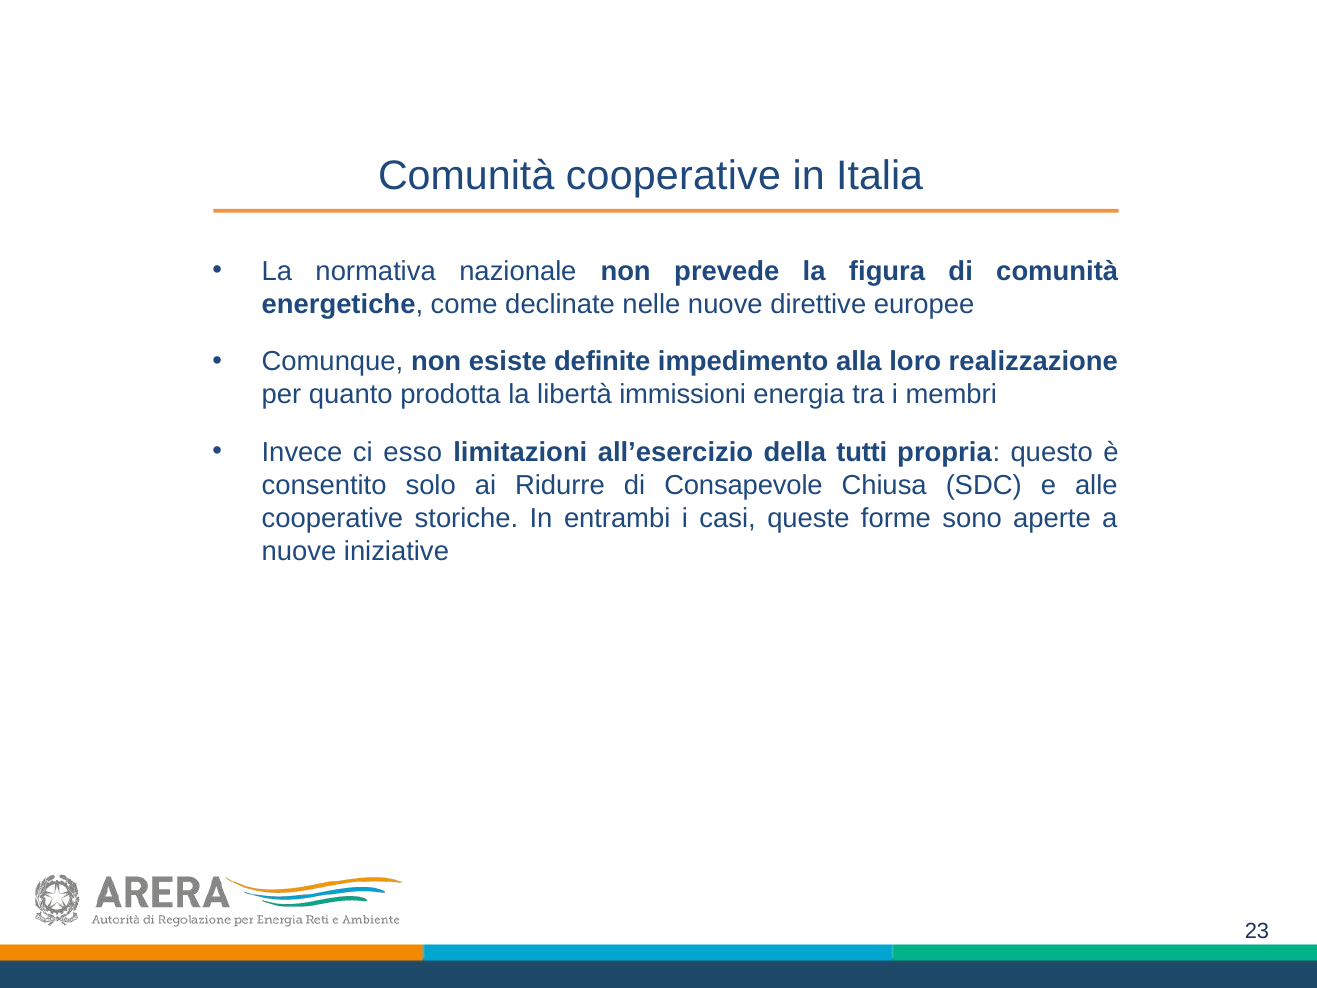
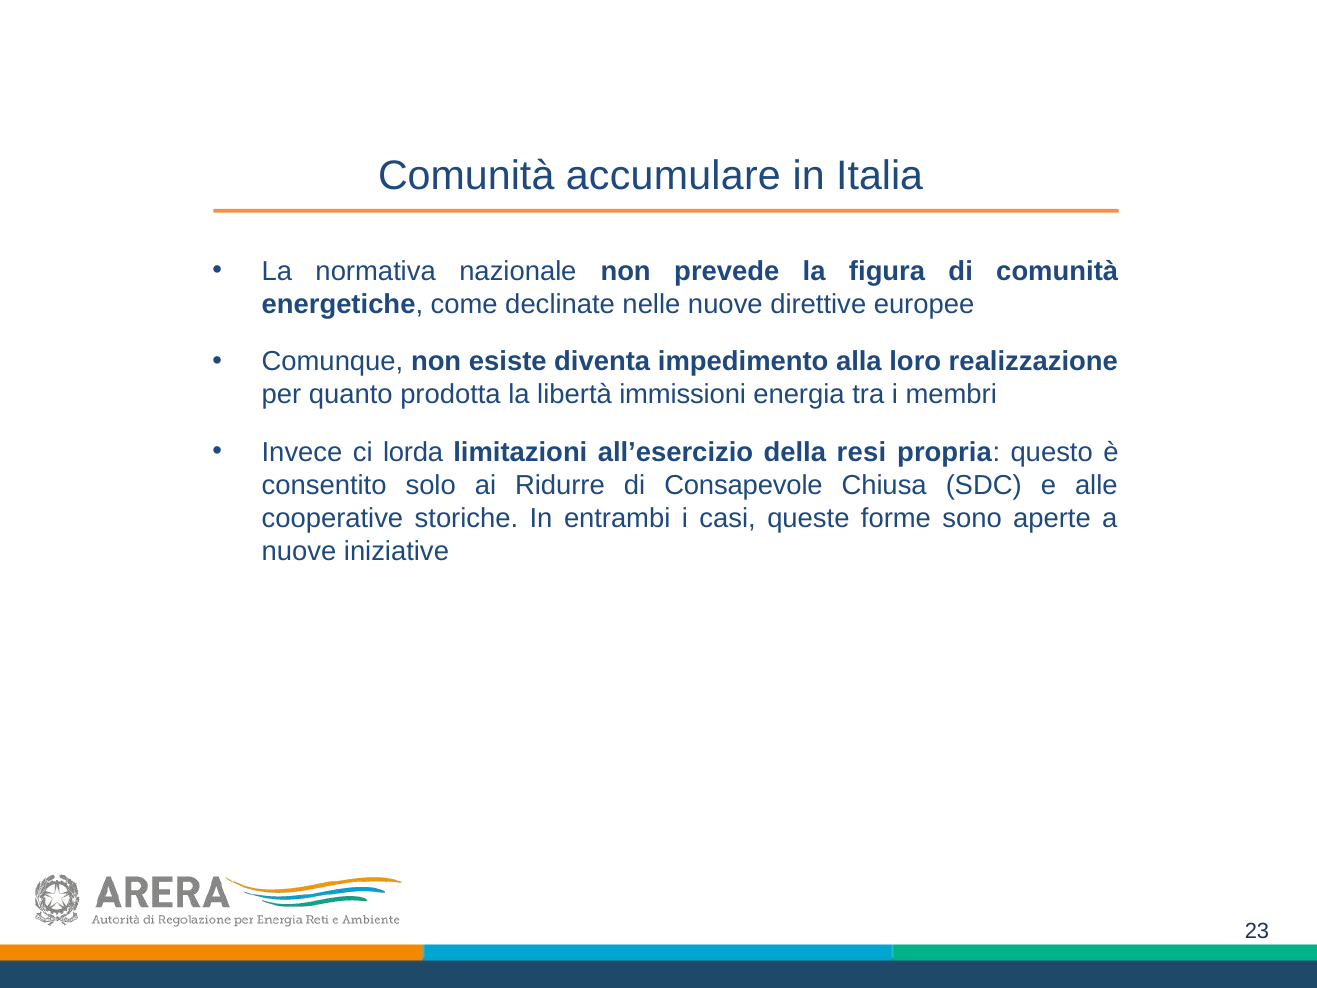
Comunità cooperative: cooperative -> accumulare
definite: definite -> diventa
esso: esso -> lorda
tutti: tutti -> resi
